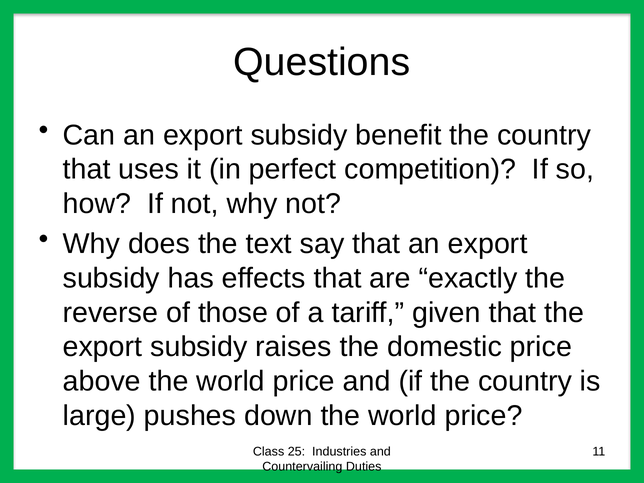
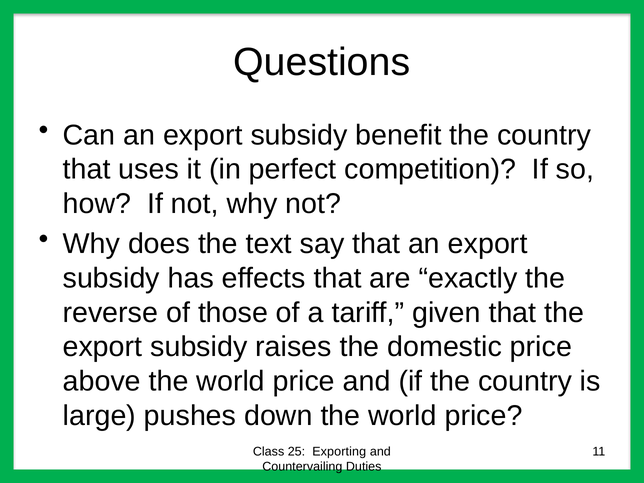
Industries: Industries -> Exporting
